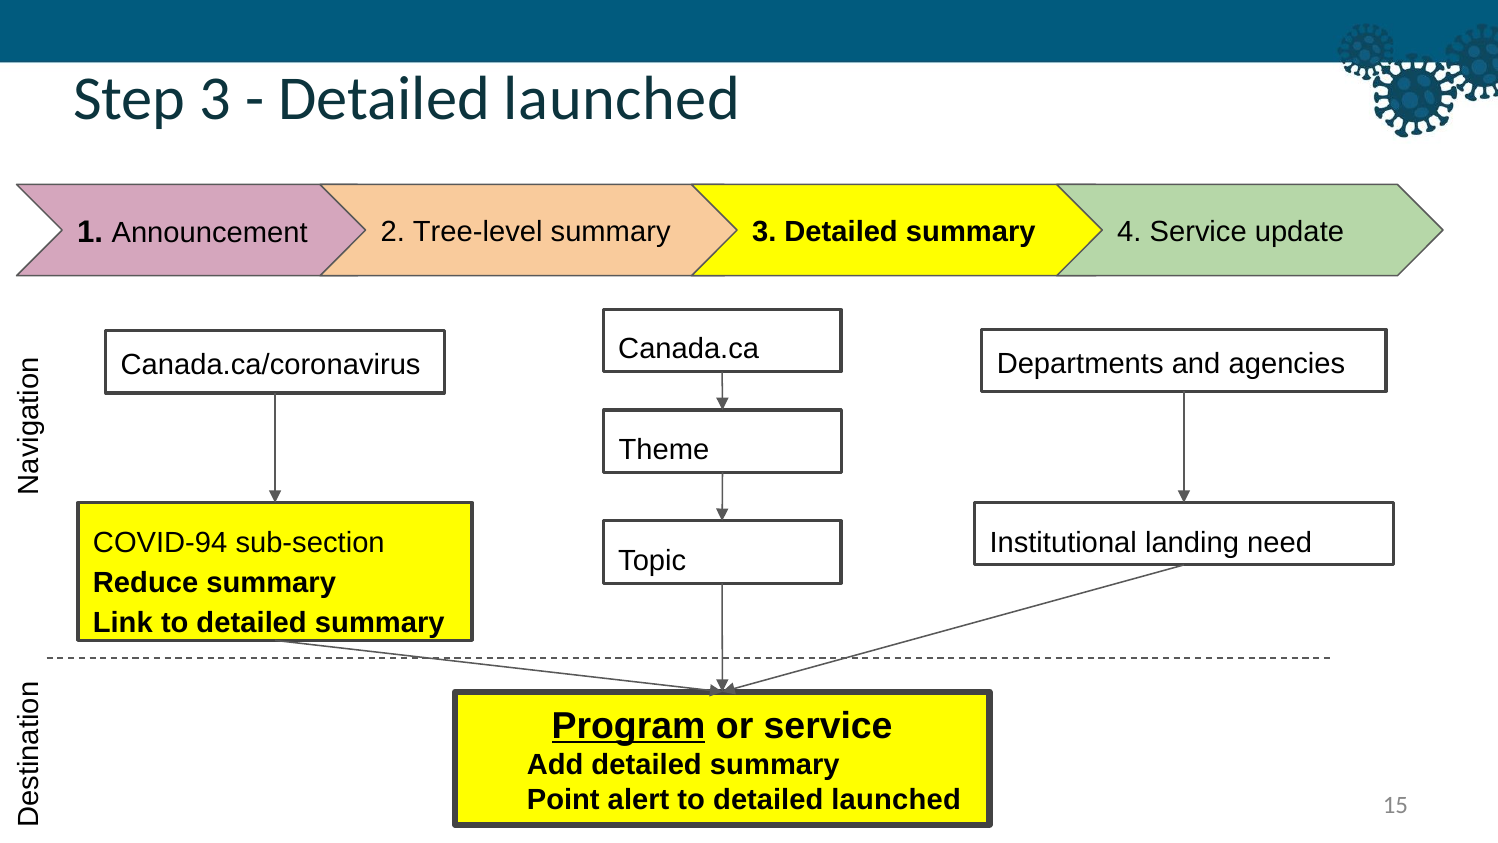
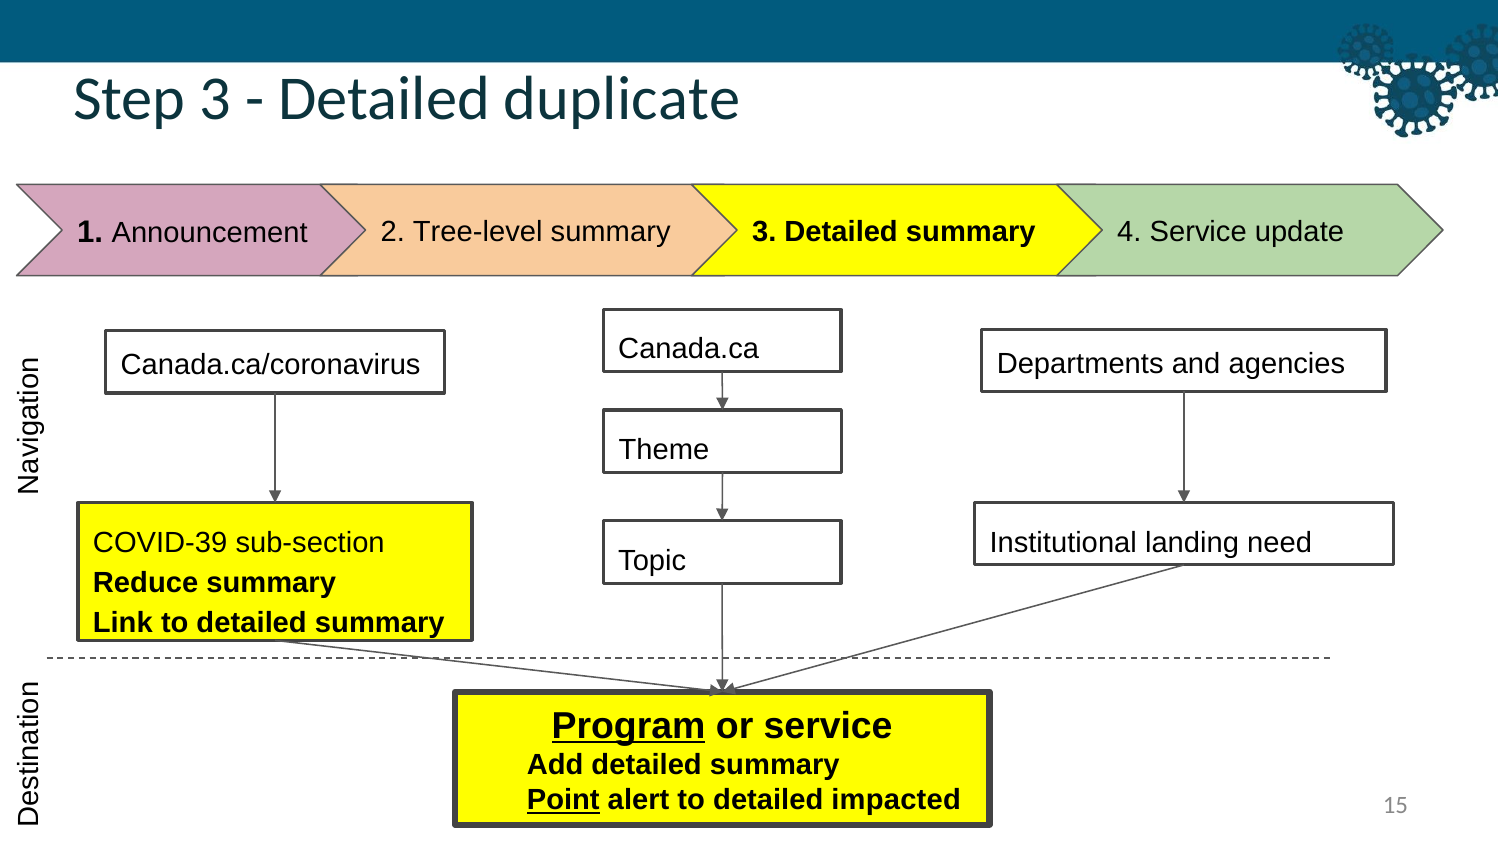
launched at (622, 99): launched -> duplicate
COVID-94: COVID-94 -> COVID-39
Point underline: none -> present
to detailed launched: launched -> impacted
